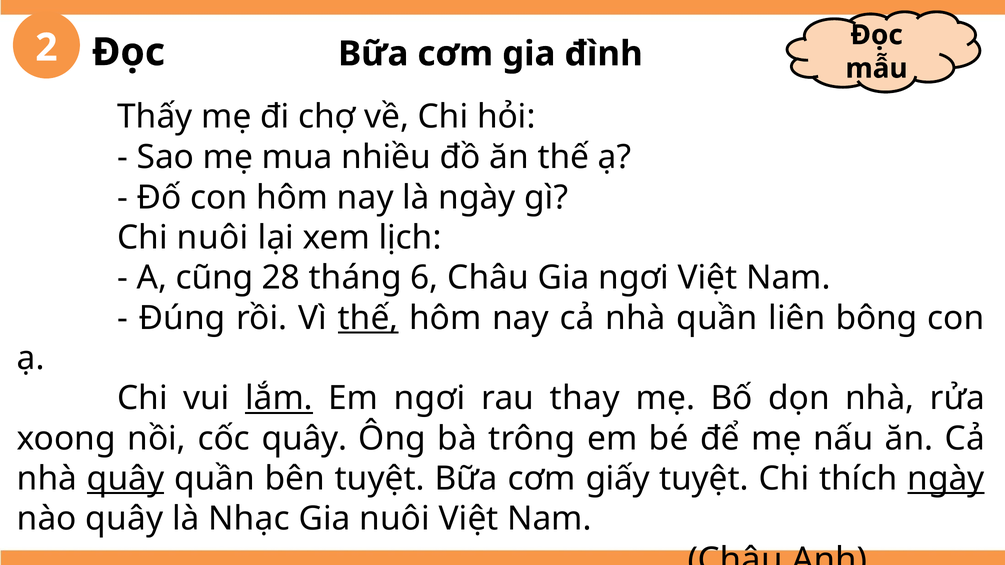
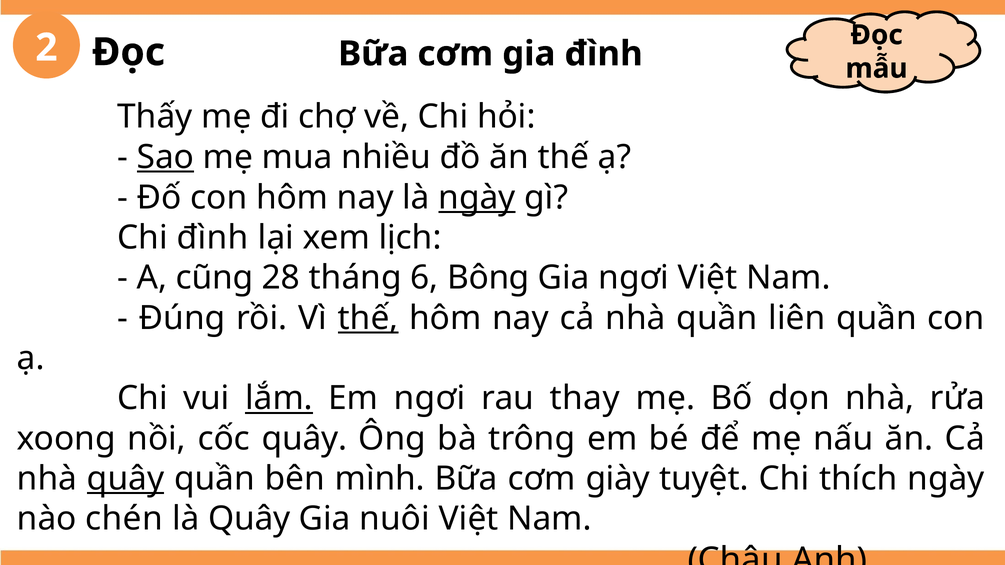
Sao underline: none -> present
ngày at (477, 198) underline: none -> present
Chi nuôi: nuôi -> đình
6 Châu: Châu -> Bông
liên bông: bông -> quần
bên tuyệt: tuyệt -> mình
giấy: giấy -> giày
ngày at (946, 479) underline: present -> none
nào quây: quây -> chén
là Nhạc: Nhạc -> Quây
